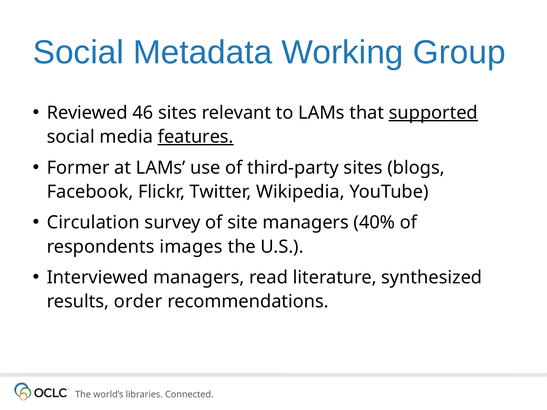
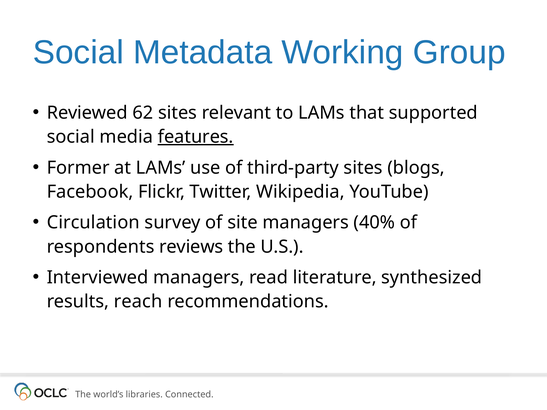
46: 46 -> 62
supported underline: present -> none
images: images -> reviews
order: order -> reach
